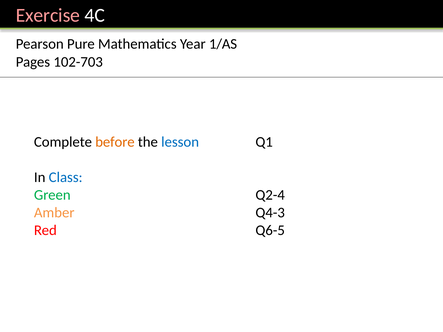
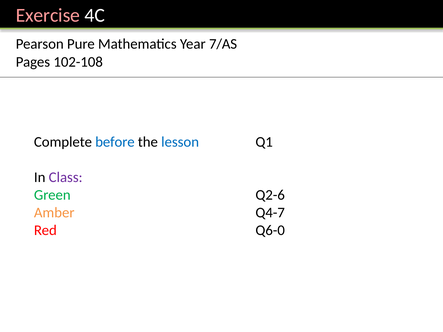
1/AS: 1/AS -> 7/AS
102-703: 102-703 -> 102-108
before colour: orange -> blue
Class colour: blue -> purple
Q2-4: Q2-4 -> Q2-6
Q4-3: Q4-3 -> Q4-7
Q6-5: Q6-5 -> Q6-0
